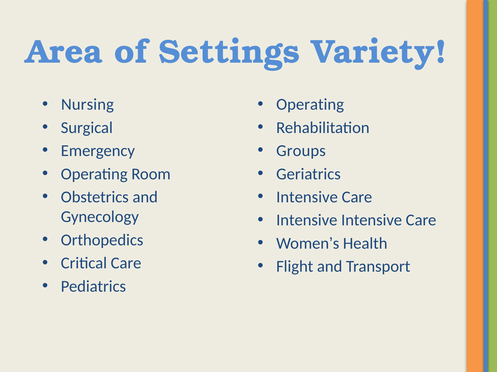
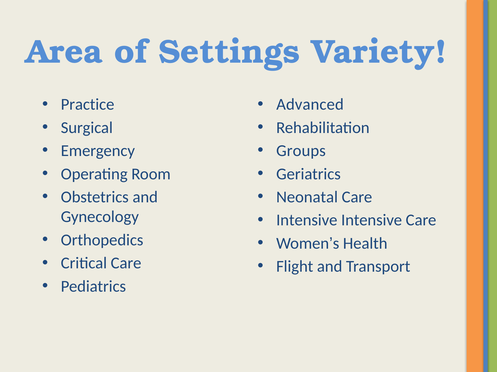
Nursing: Nursing -> Practice
Operating at (310, 105): Operating -> Advanced
Intensive at (307, 197): Intensive -> Neonatal
